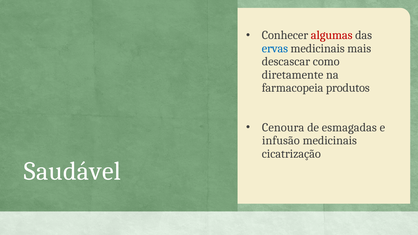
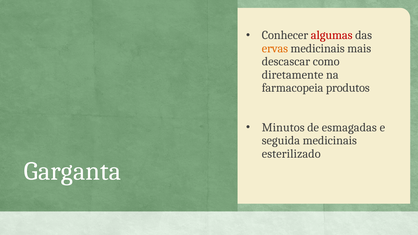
ervas colour: blue -> orange
Cenoura: Cenoura -> Minutos
infusão: infusão -> seguida
cicatrização: cicatrização -> esterilizado
Saudável: Saudável -> Garganta
